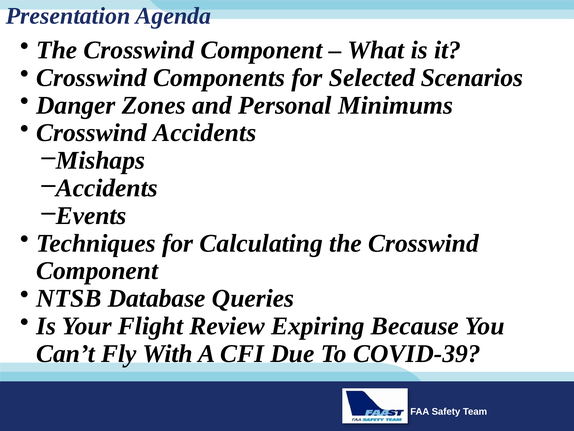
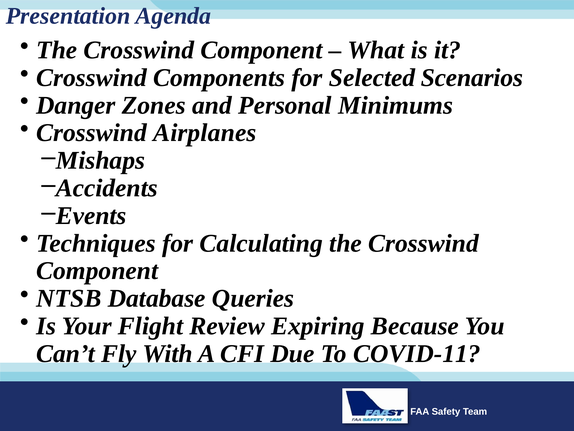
Crosswind Accidents: Accidents -> Airplanes
COVID-39: COVID-39 -> COVID-11
